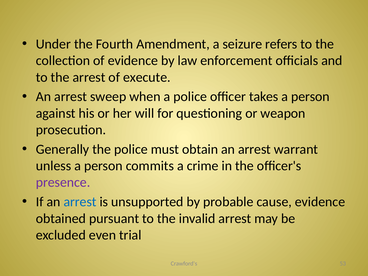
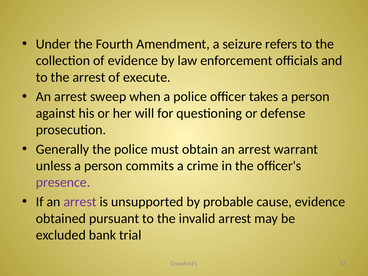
weapon: weapon -> defense
arrest at (80, 202) colour: blue -> purple
even: even -> bank
